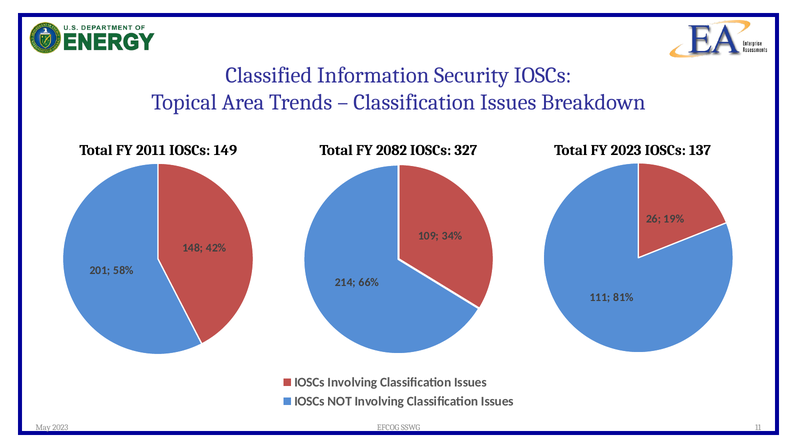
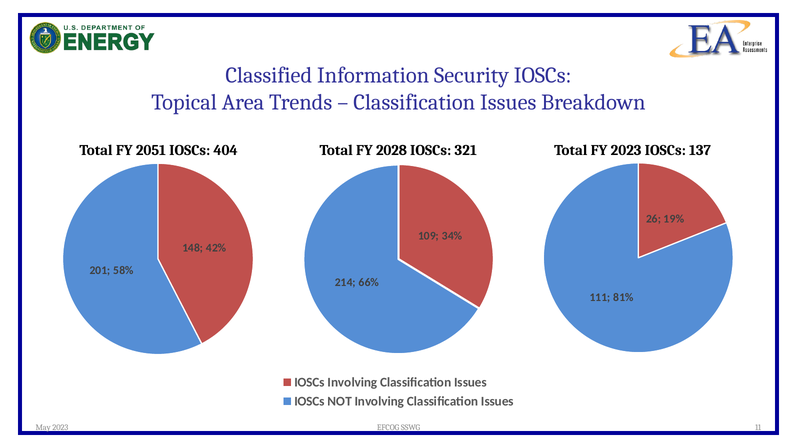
2011: 2011 -> 2051
149: 149 -> 404
2082: 2082 -> 2028
327: 327 -> 321
